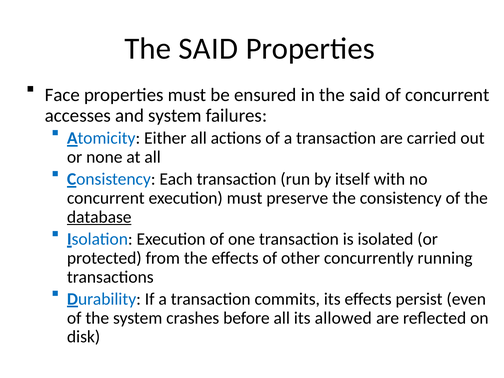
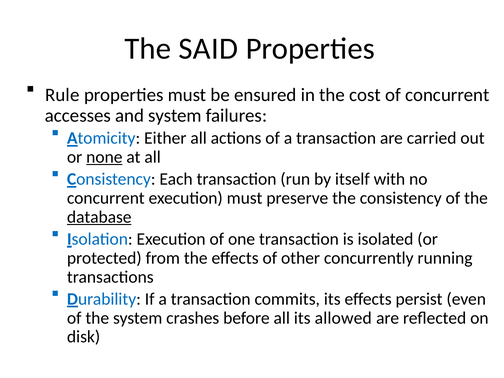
Face: Face -> Rule
in the said: said -> cost
none underline: none -> present
